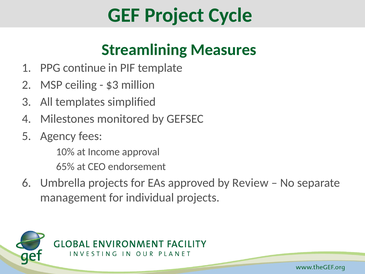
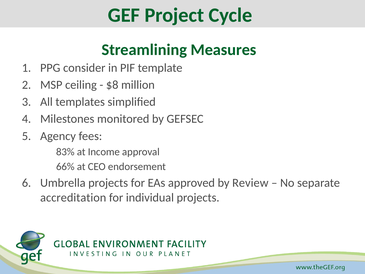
continue: continue -> consider
$3: $3 -> $8
10%: 10% -> 83%
65%: 65% -> 66%
management: management -> accreditation
